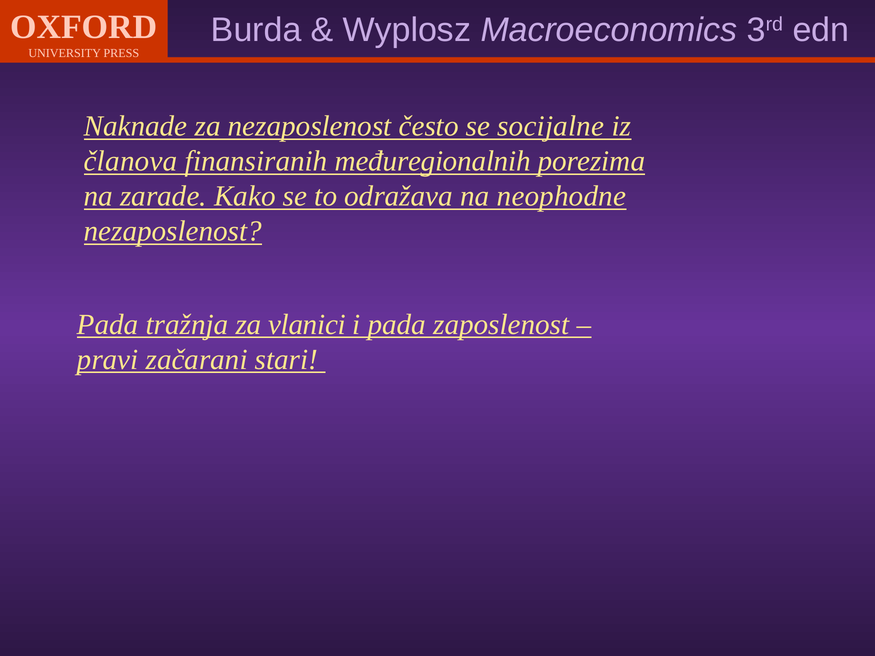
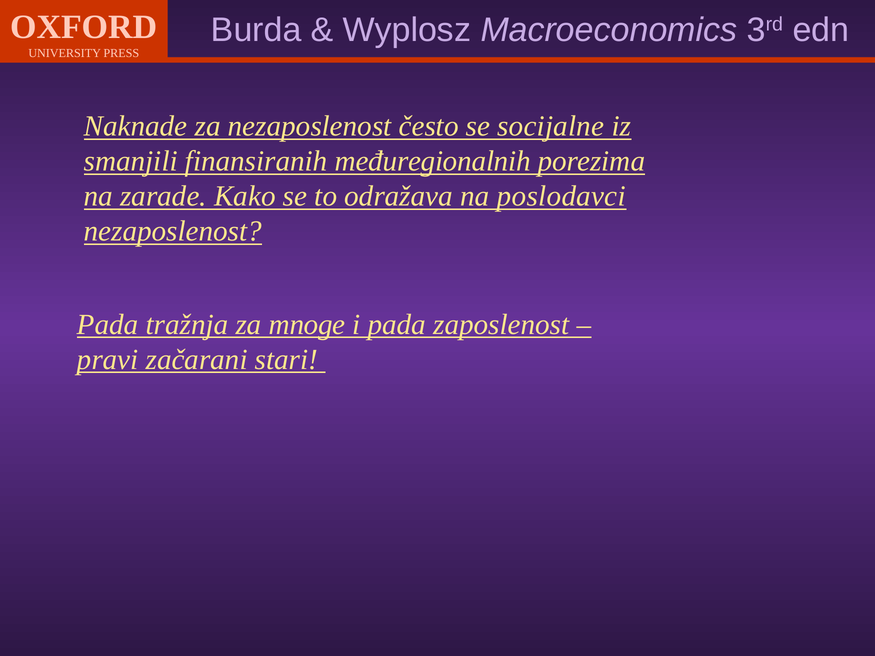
članova: članova -> smanjili
neophodne: neophodne -> poslodavci
vlanici: vlanici -> mnoge
